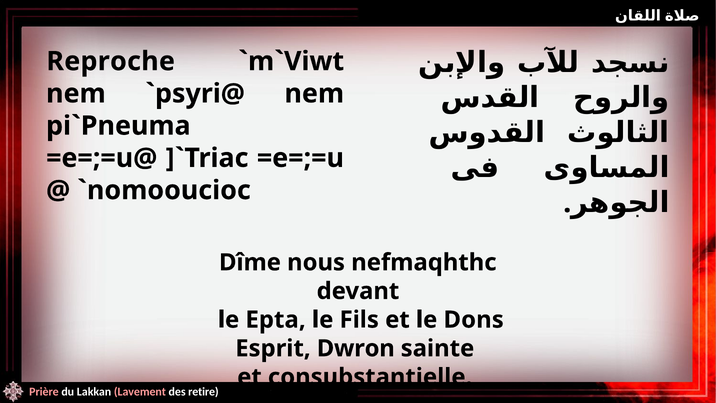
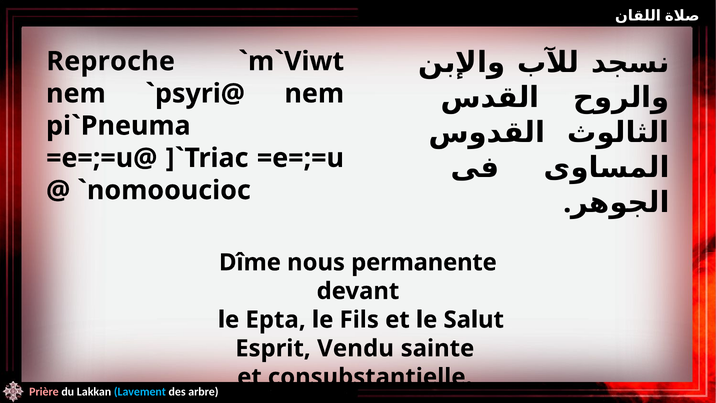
nefmaqhthc: nefmaqhthc -> permanente
Dons: Dons -> Salut
Dwron: Dwron -> Vendu
Lavement colour: pink -> light blue
retire: retire -> arbre
